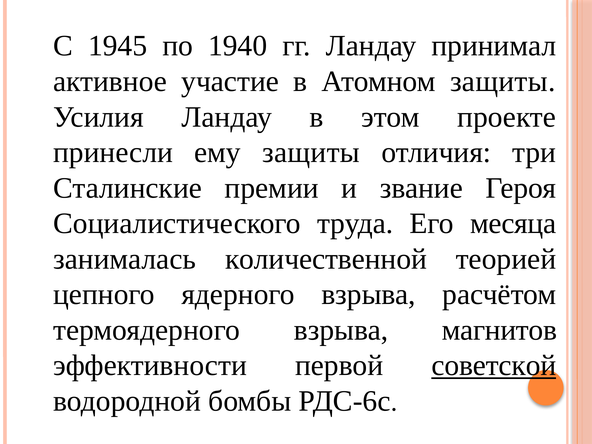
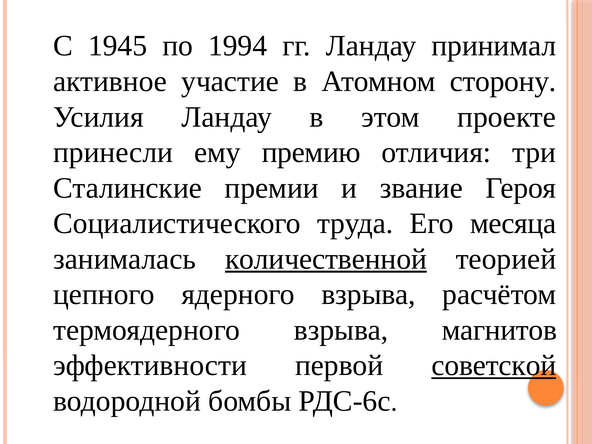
1940: 1940 -> 1994
Атомном защиты: защиты -> сторону
ему защиты: защиты -> премию
количественной underline: none -> present
